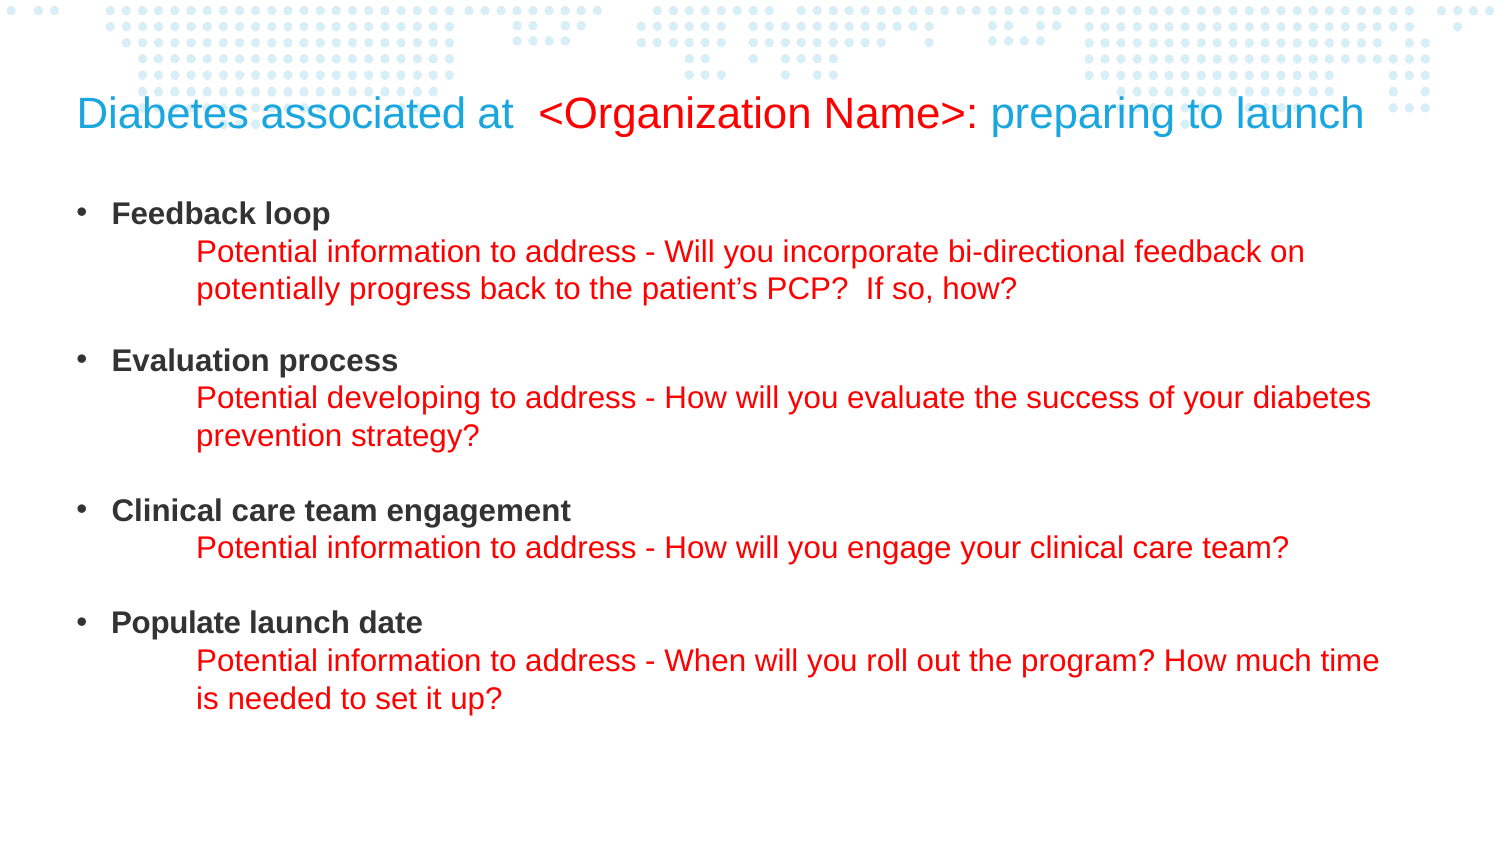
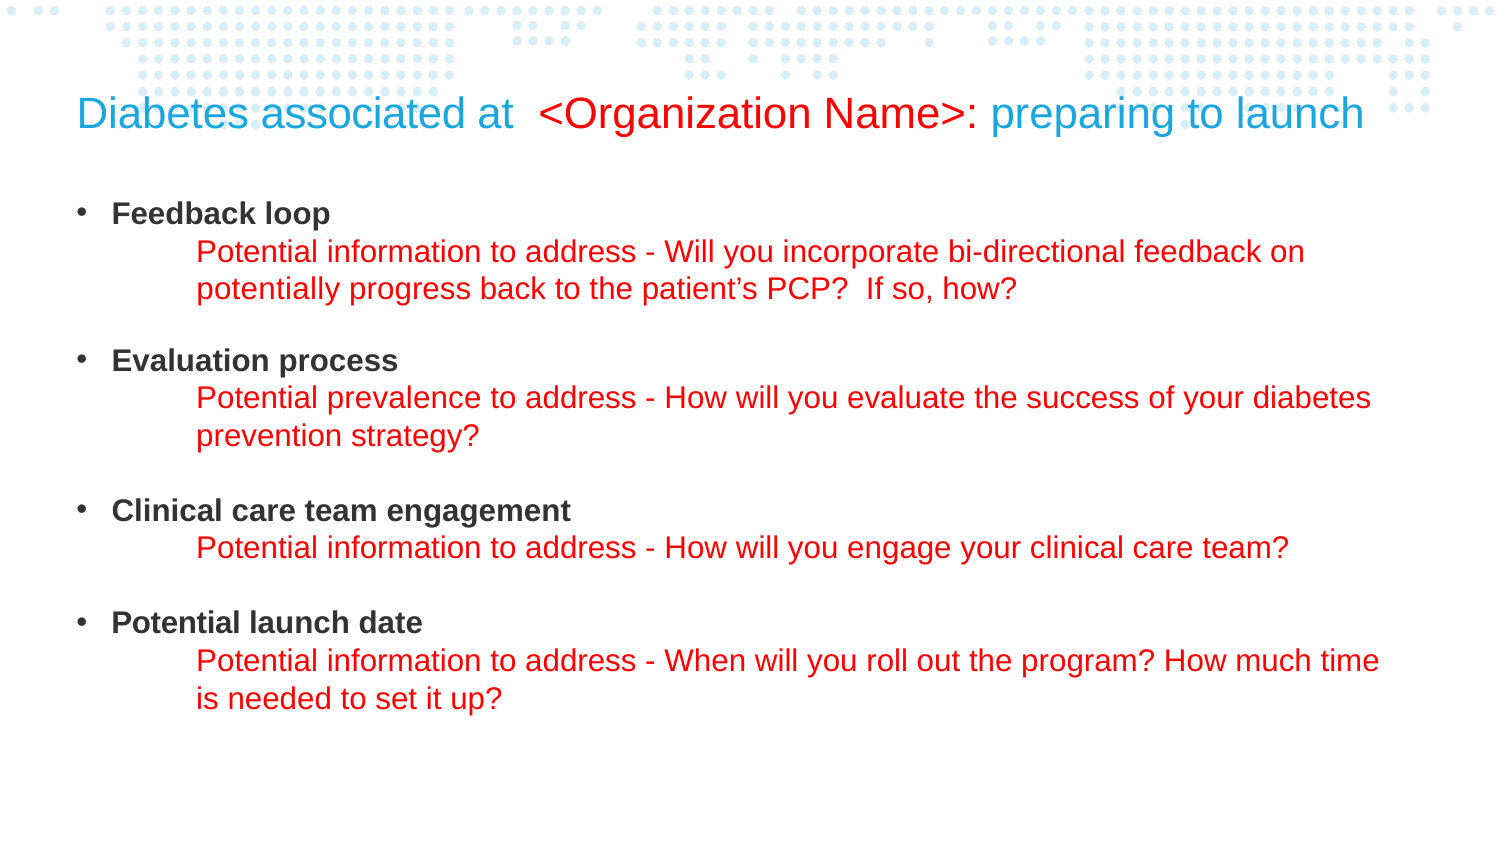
developing: developing -> prevalence
Populate at (176, 624): Populate -> Potential
